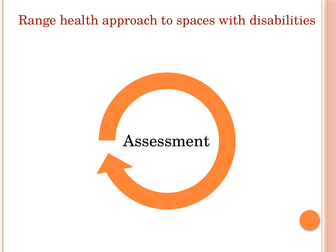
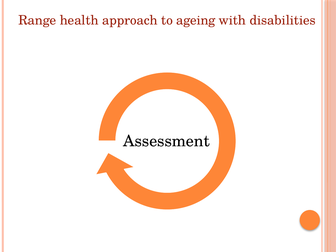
spaces: spaces -> ageing
